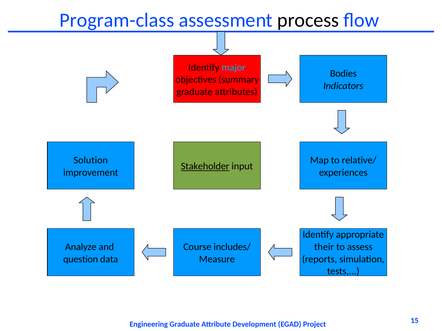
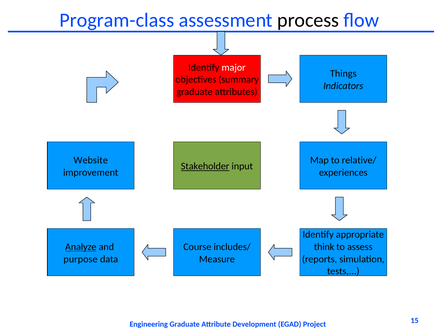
major colour: light blue -> white
Bodies: Bodies -> Things
Solution: Solution -> Website
Analyze underline: none -> present
their: their -> think
question: question -> purpose
